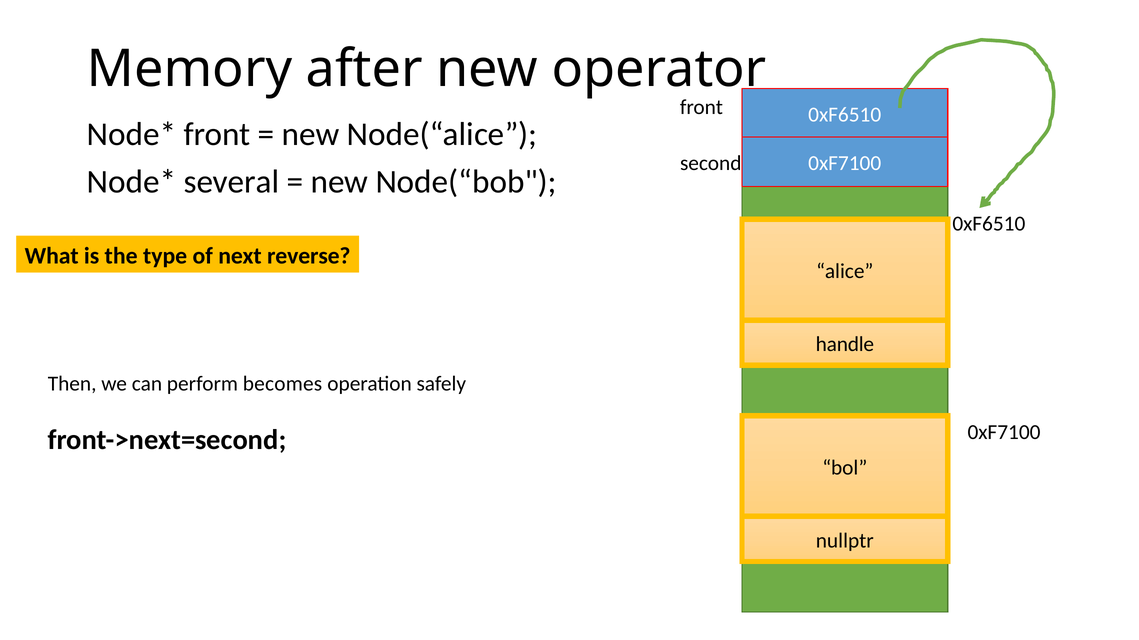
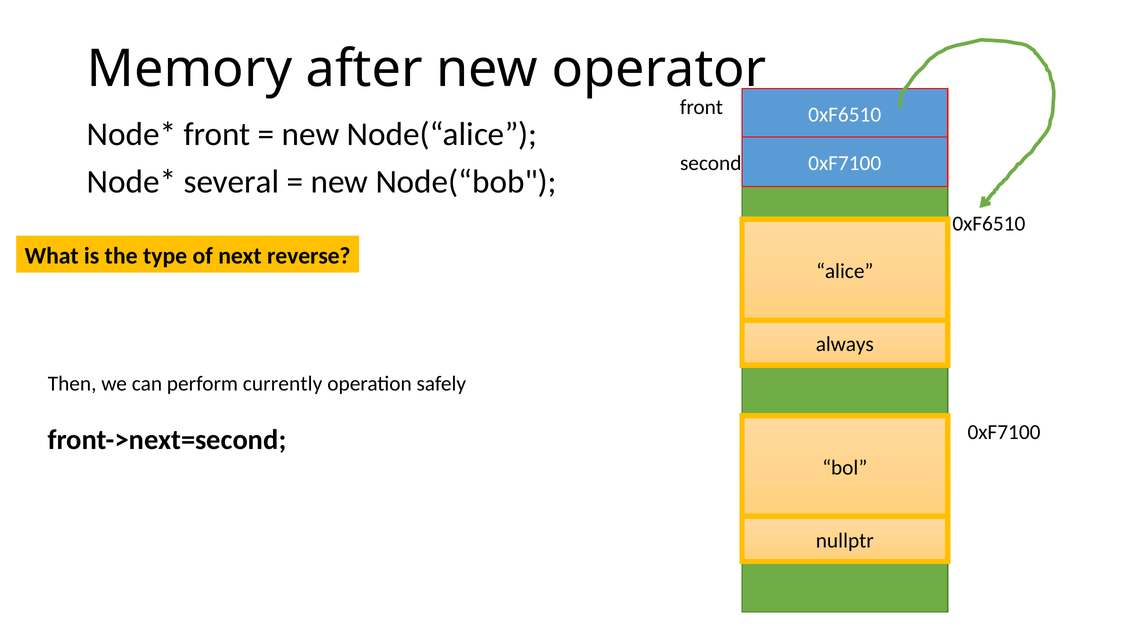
handle: handle -> always
becomes: becomes -> currently
